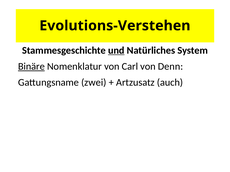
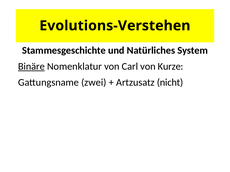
und underline: present -> none
Denn: Denn -> Kurze
auch: auch -> nicht
